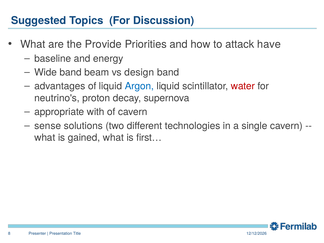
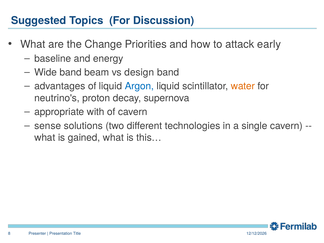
Provide: Provide -> Change
have: have -> early
water colour: red -> orange
first…: first… -> this…
